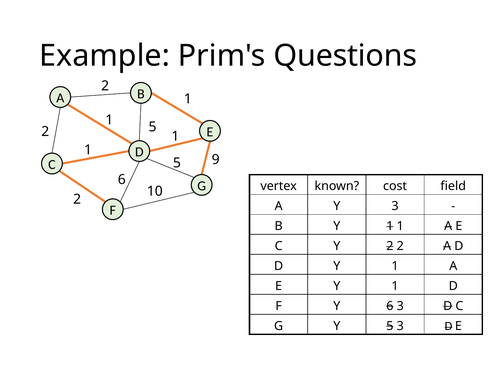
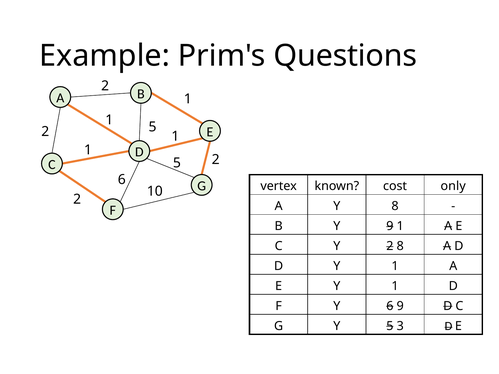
5 9: 9 -> 2
field: field -> only
Y 3: 3 -> 8
B Y 1: 1 -> 9
2 2: 2 -> 8
6 3: 3 -> 9
